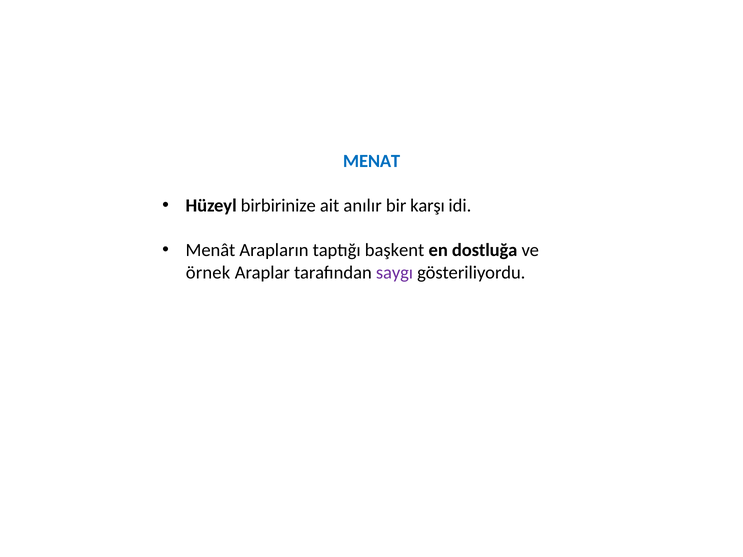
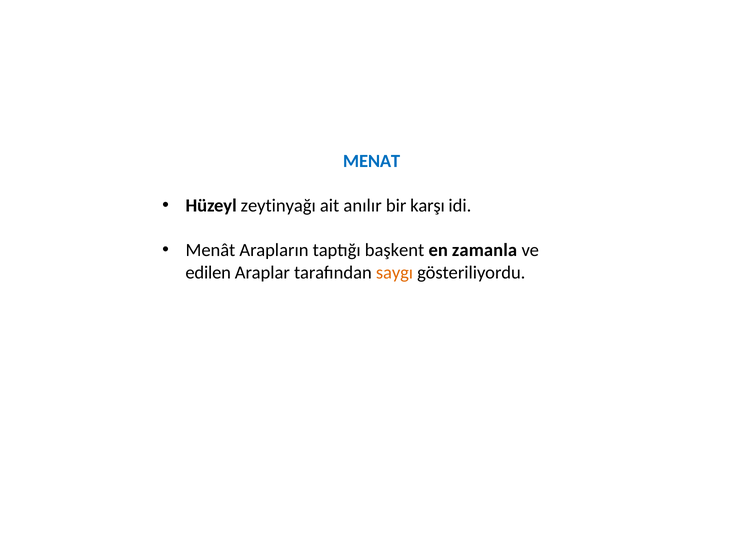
birbirinize: birbirinize -> zeytinyağı
dostluğa: dostluğa -> zamanla
örnek: örnek -> edilen
saygı colour: purple -> orange
